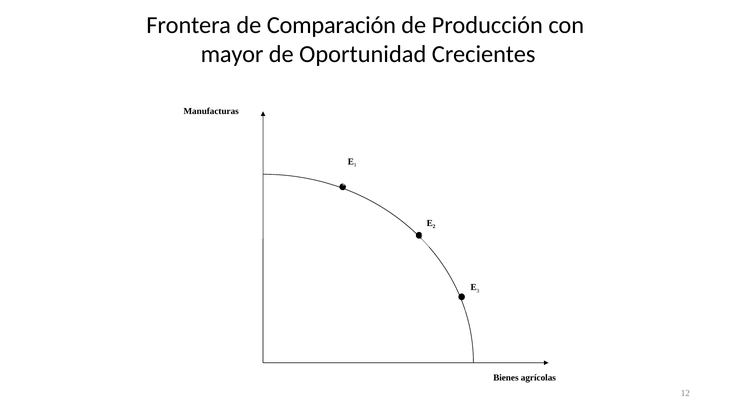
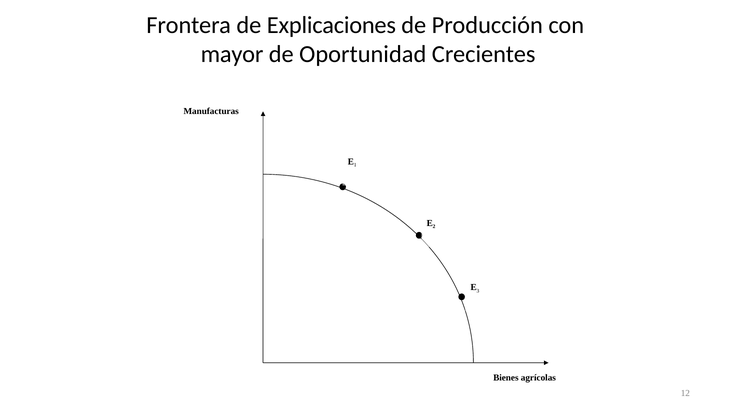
Comparación: Comparación -> Explicaciones
